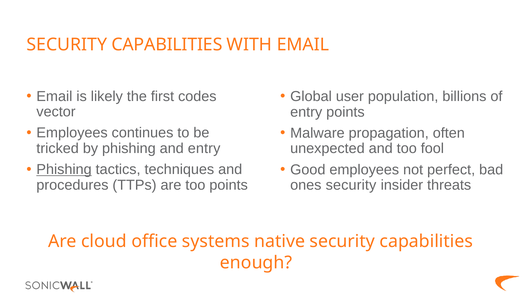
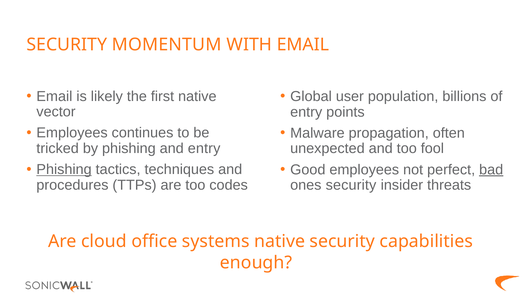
CAPABILITIES at (167, 45): CAPABILITIES -> MOMENTUM
first codes: codes -> native
bad underline: none -> present
too points: points -> codes
